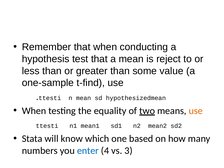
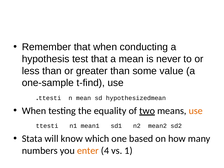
reject: reject -> never
enter colour: blue -> orange
3: 3 -> 1
